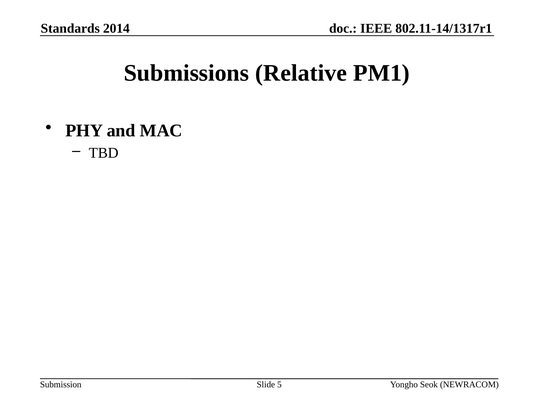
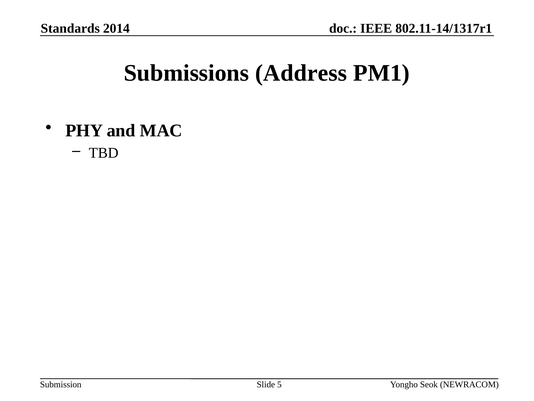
Relative: Relative -> Address
